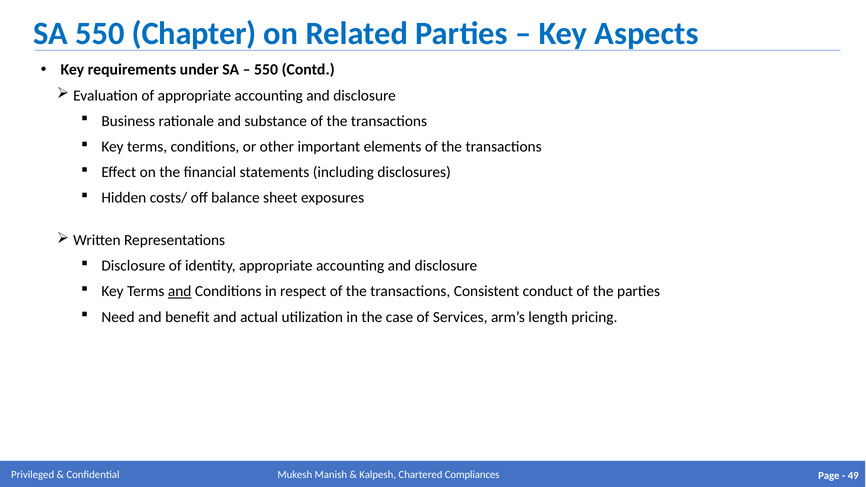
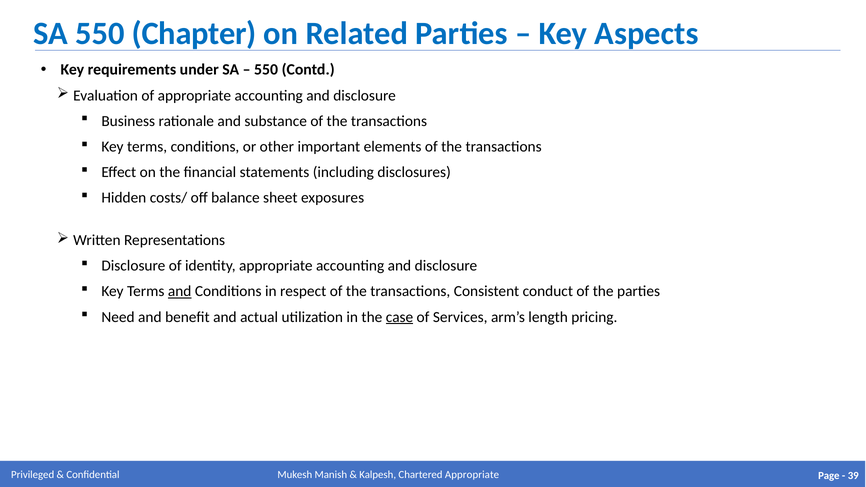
case underline: none -> present
Chartered Compliances: Compliances -> Appropriate
49: 49 -> 39
